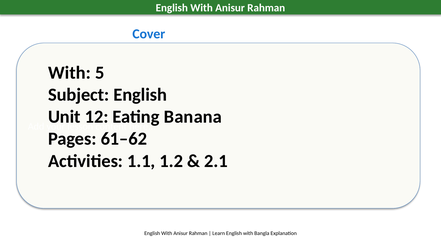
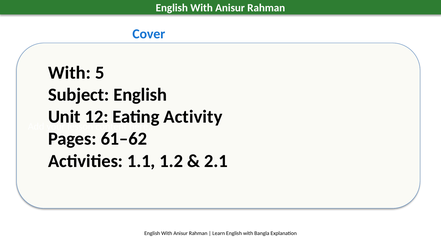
Banana: Banana -> Activity
